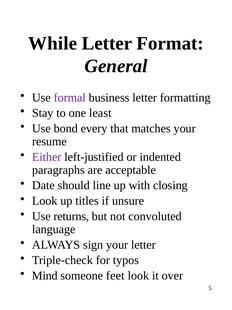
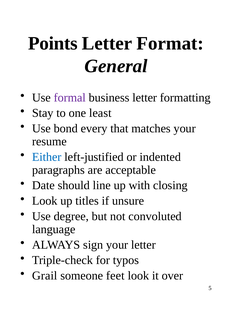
While: While -> Points
Either colour: purple -> blue
returns: returns -> degree
Mind: Mind -> Grail
